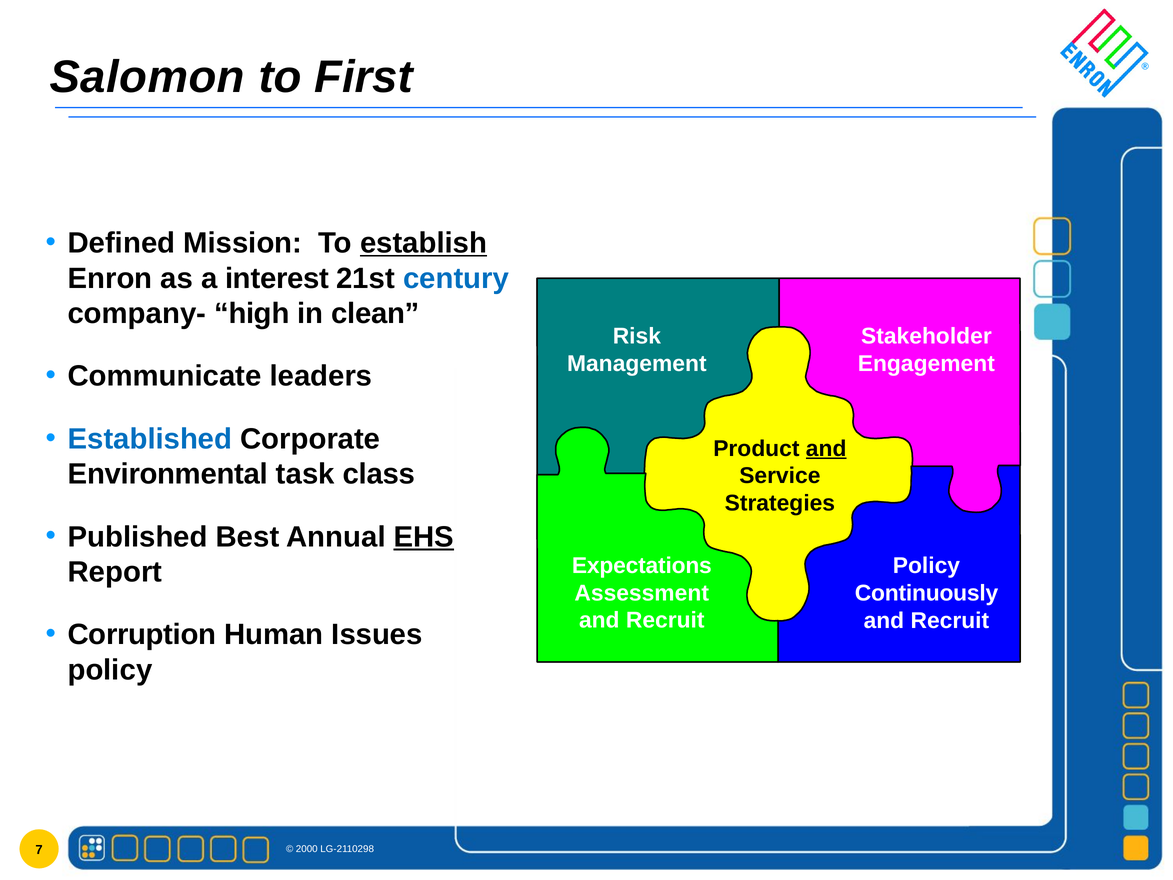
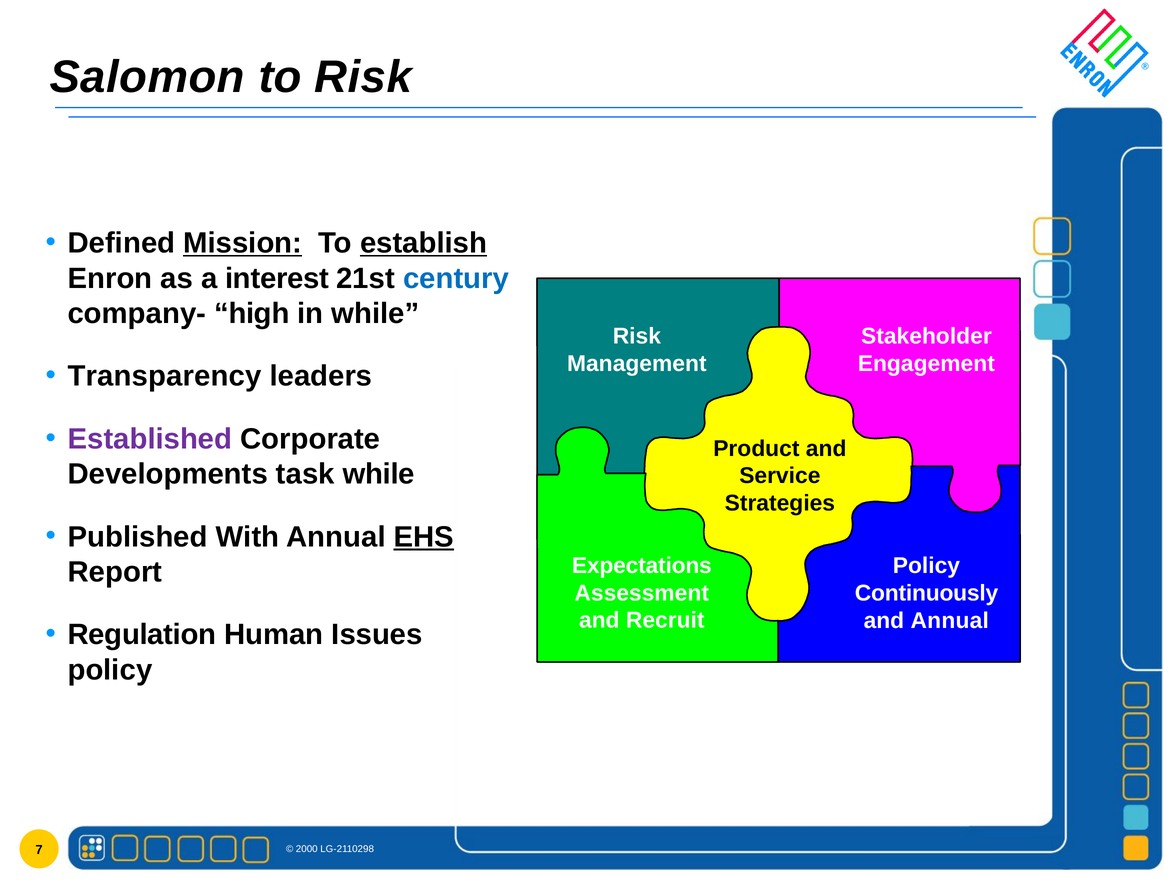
to First: First -> Risk
Mission underline: none -> present
in clean: clean -> while
Communicate: Communicate -> Transparency
Established colour: blue -> purple
and at (826, 448) underline: present -> none
Environmental: Environmental -> Developments
task class: class -> while
Best: Best -> With
Recruit at (950, 620): Recruit -> Annual
Corruption: Corruption -> Regulation
